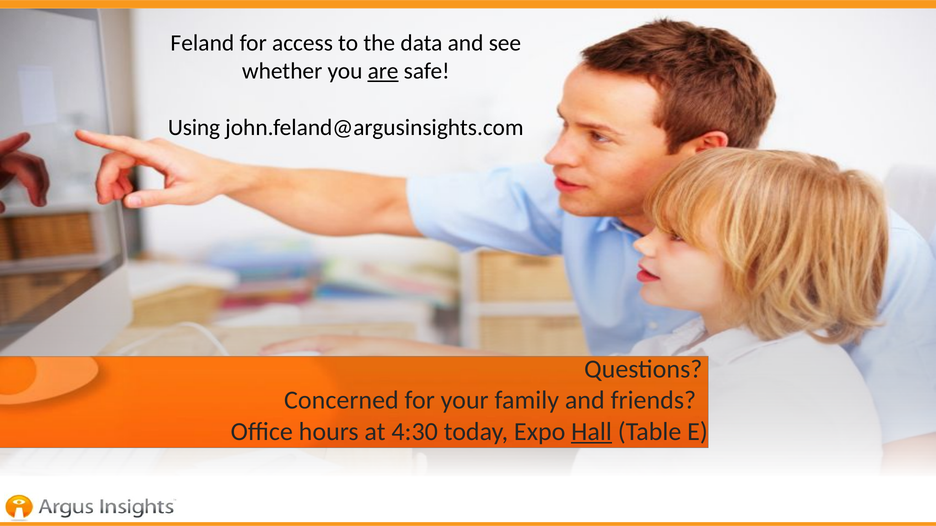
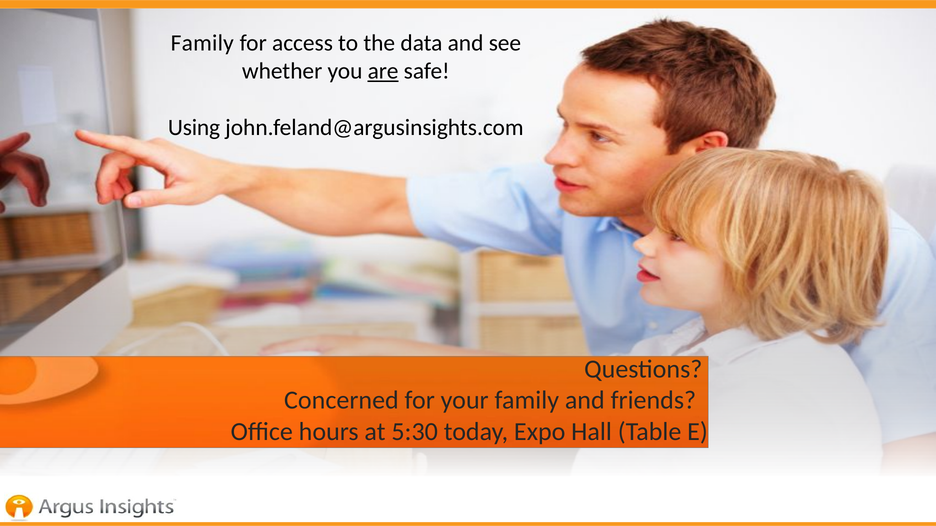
Feland at (202, 43): Feland -> Family
4:30: 4:30 -> 5:30
Hall underline: present -> none
